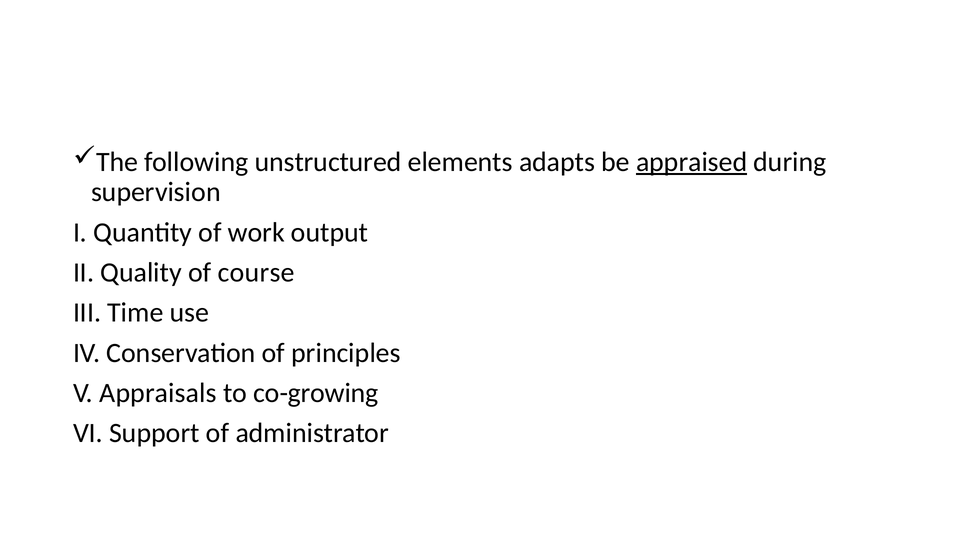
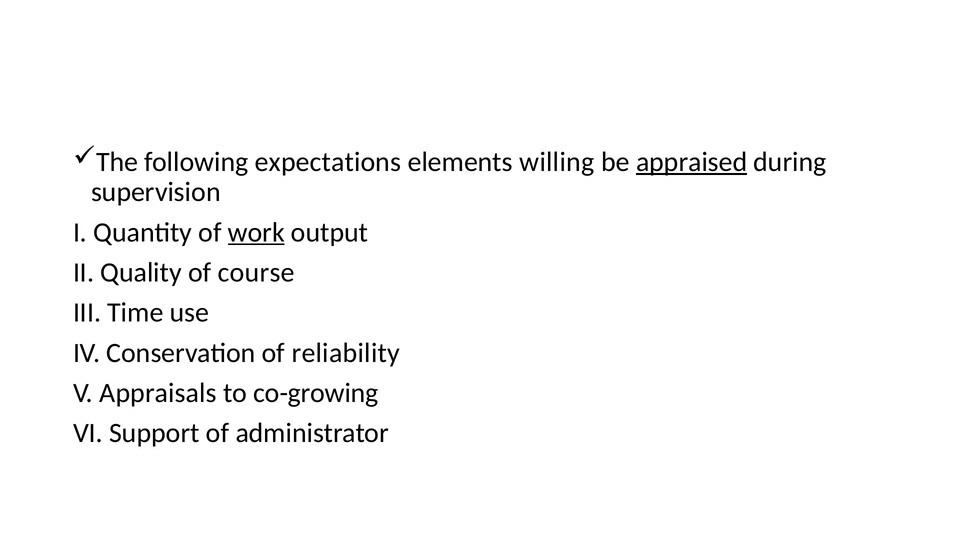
unstructured: unstructured -> expectations
adapts: adapts -> willing
work underline: none -> present
principles: principles -> reliability
